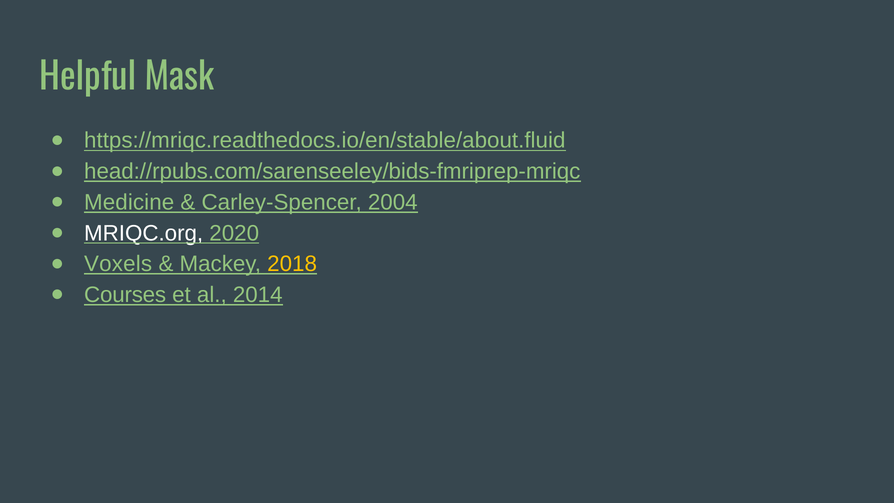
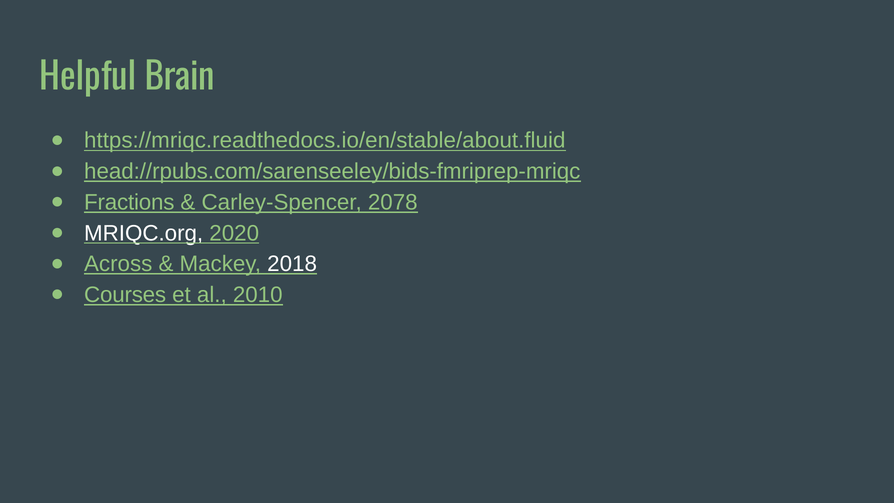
Mask: Mask -> Brain
Medicine: Medicine -> Fractions
2004: 2004 -> 2078
Voxels: Voxels -> Across
2018 colour: yellow -> white
2014: 2014 -> 2010
